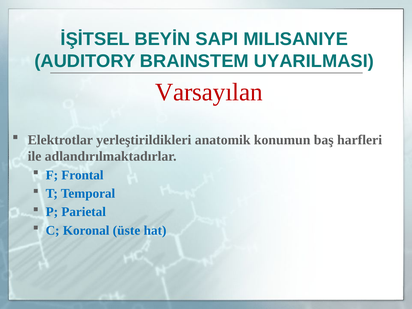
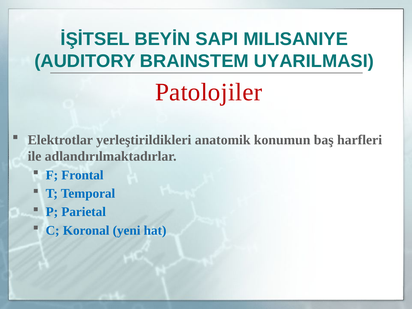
Varsayılan: Varsayılan -> Patolojiler
üste: üste -> yeni
